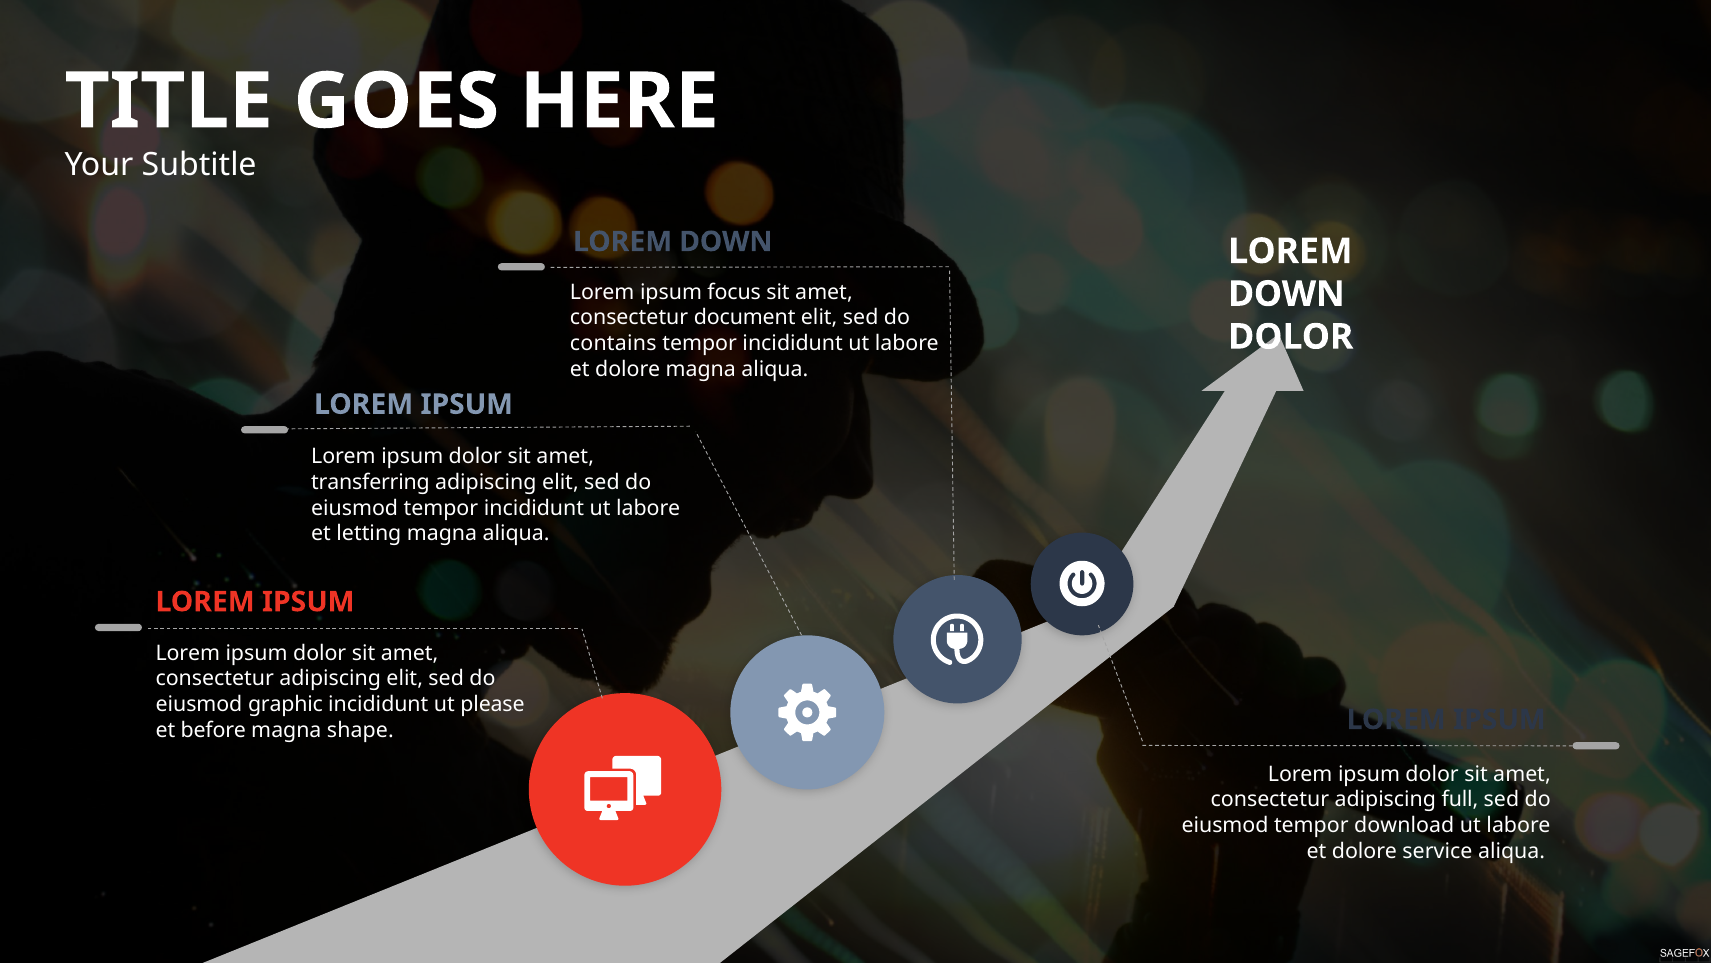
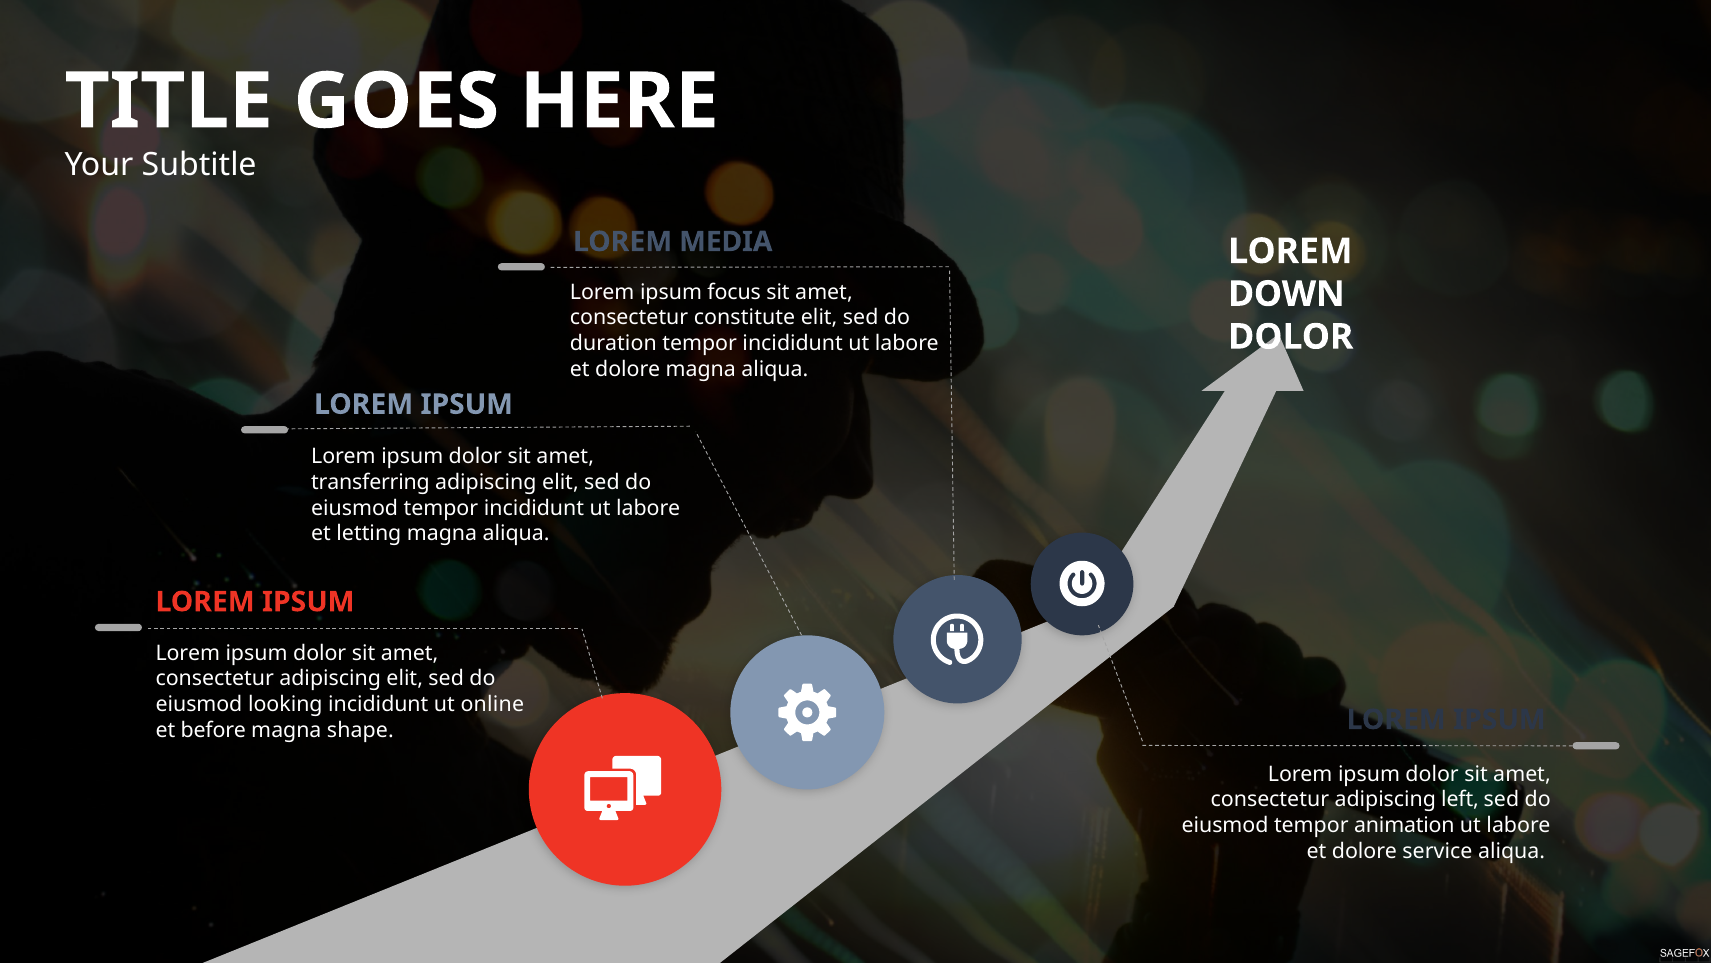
DOWN at (726, 242): DOWN -> MEDIA
document: document -> constitute
contains: contains -> duration
graphic: graphic -> looking
please: please -> online
full: full -> left
download: download -> animation
